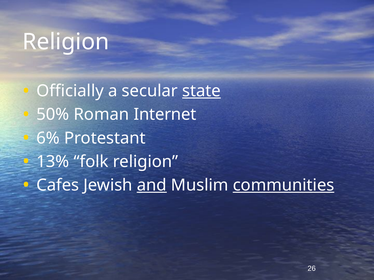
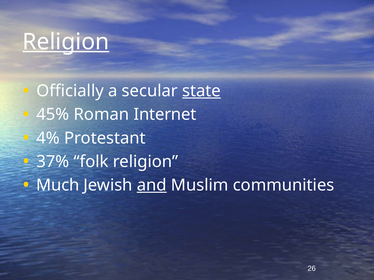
Religion at (66, 42) underline: none -> present
50%: 50% -> 45%
6%: 6% -> 4%
13%: 13% -> 37%
Cafes: Cafes -> Much
communities underline: present -> none
